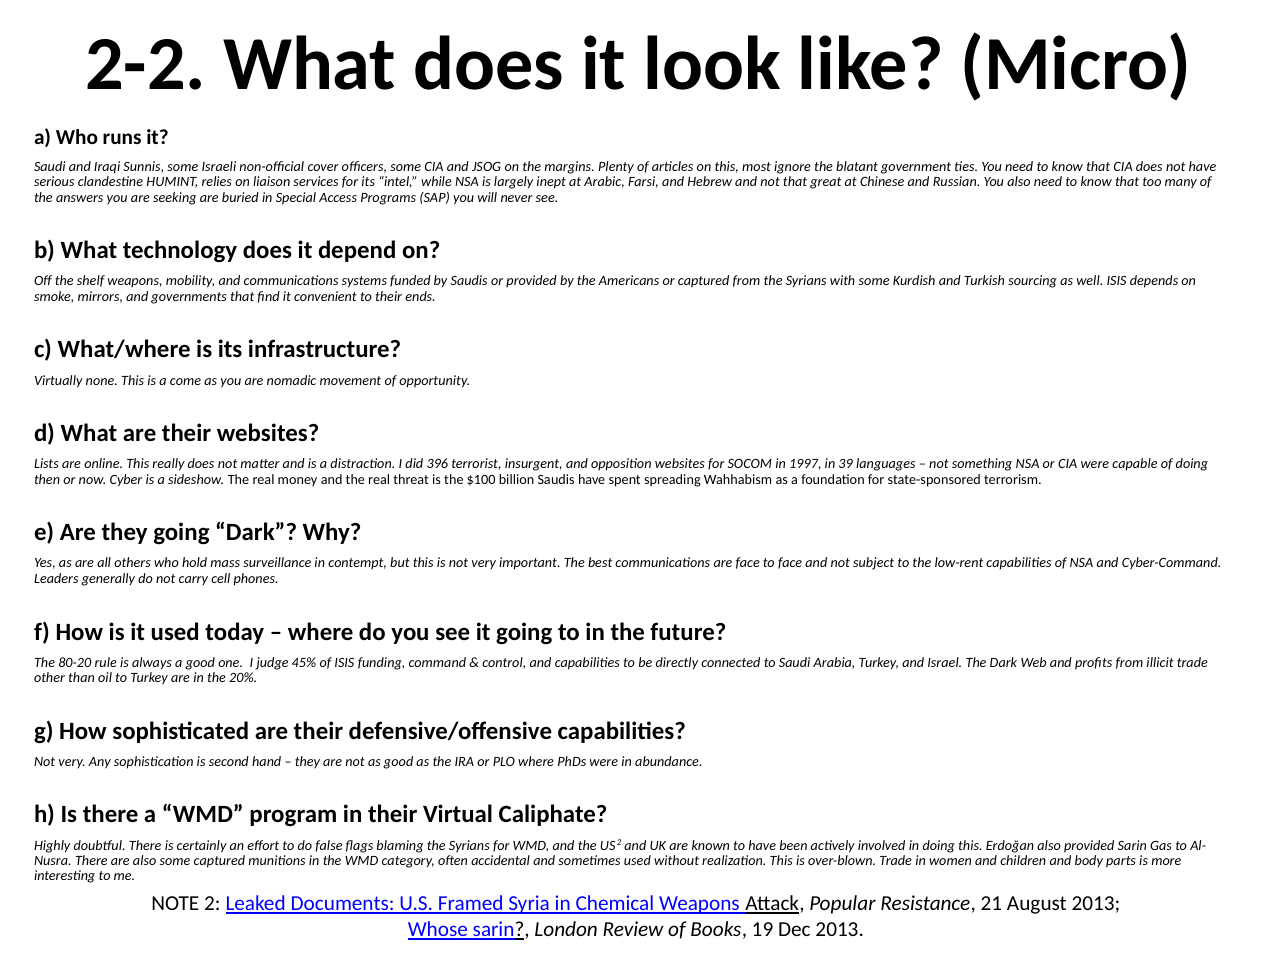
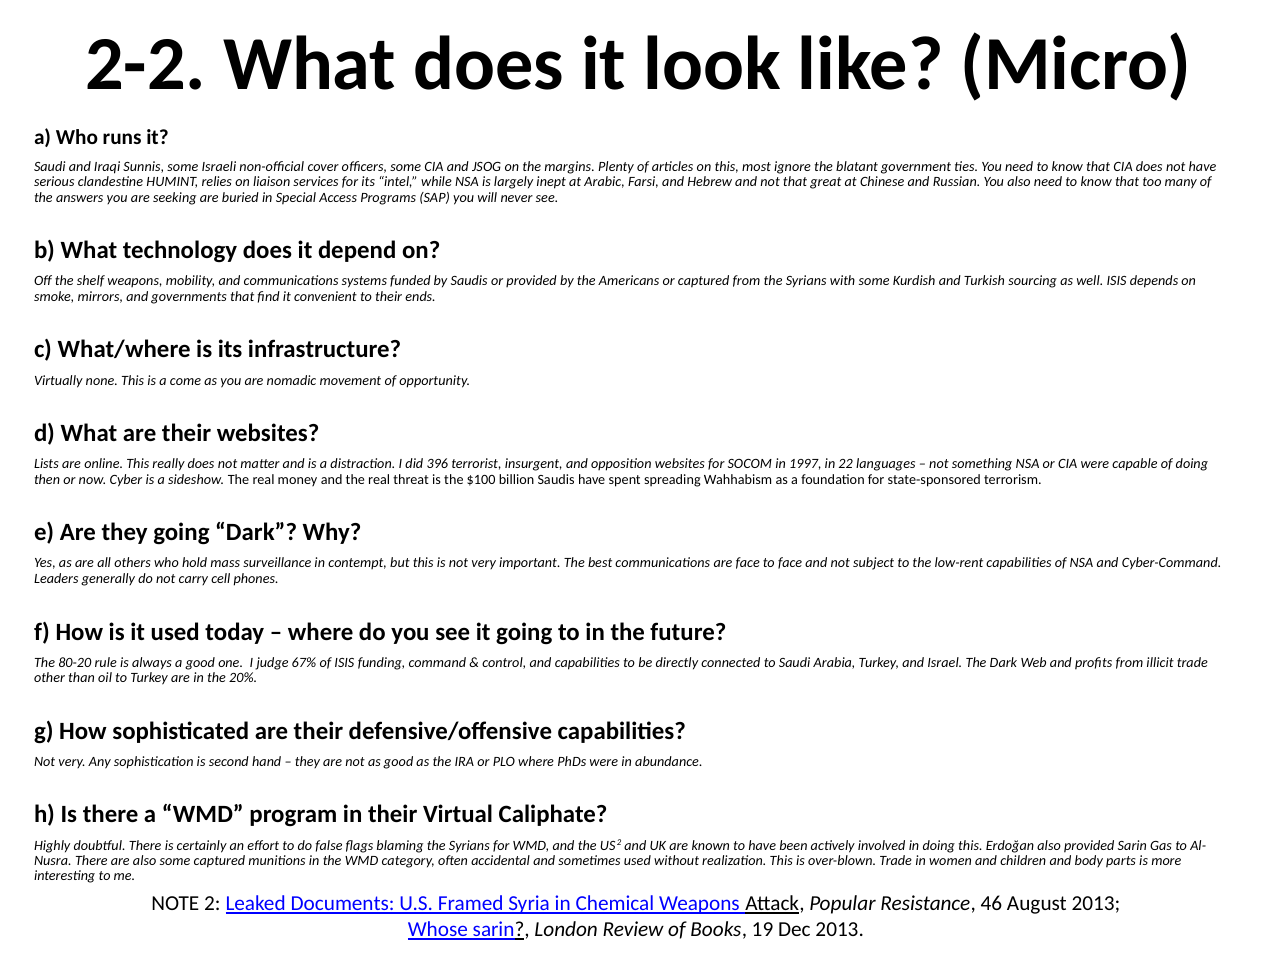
39: 39 -> 22
45%: 45% -> 67%
21: 21 -> 46
